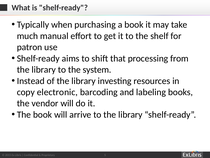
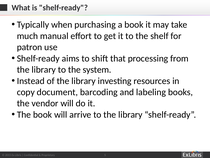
electronic: electronic -> document
